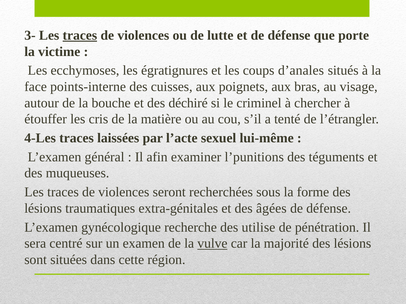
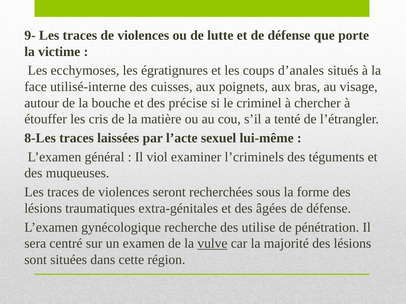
3-: 3- -> 9-
traces at (80, 35) underline: present -> none
points-interne: points-interne -> utilisé-interne
déchiré: déchiré -> précise
4-Les: 4-Les -> 8-Les
afin: afin -> viol
l’punitions: l’punitions -> l’criminels
